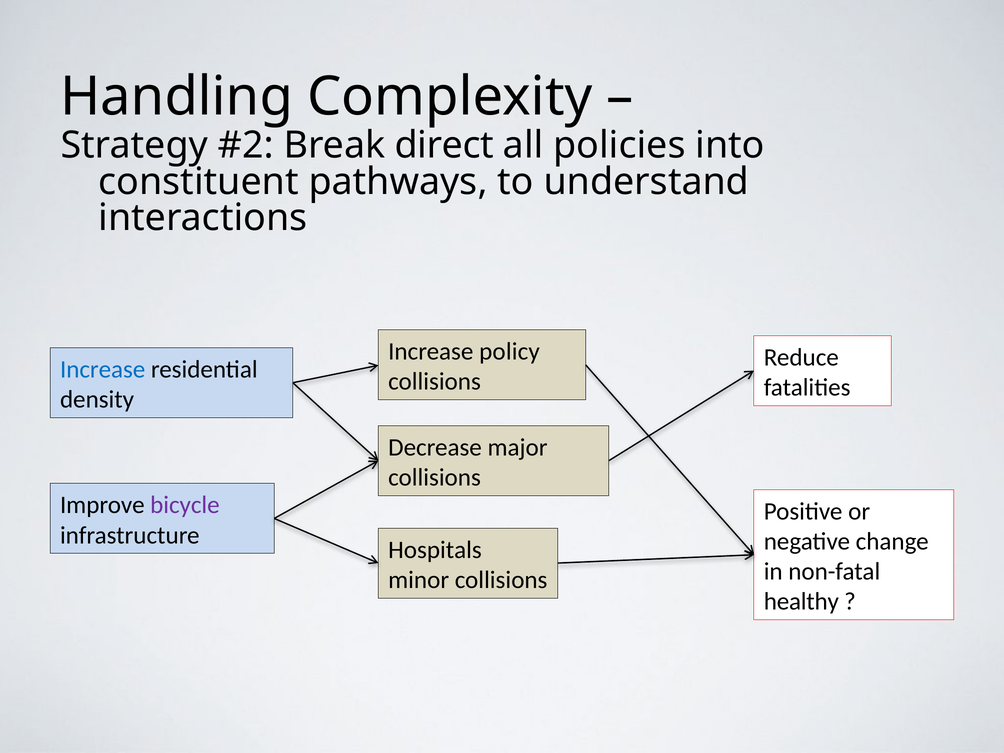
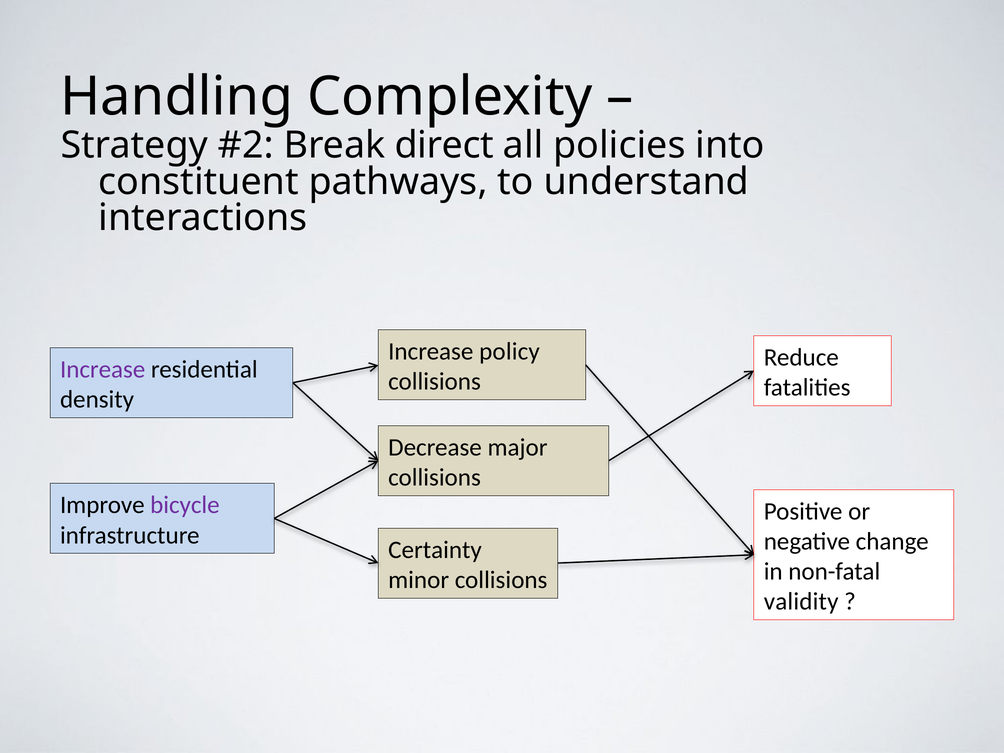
Increase at (103, 369) colour: blue -> purple
Hospitals: Hospitals -> Certainty
healthy: healthy -> validity
